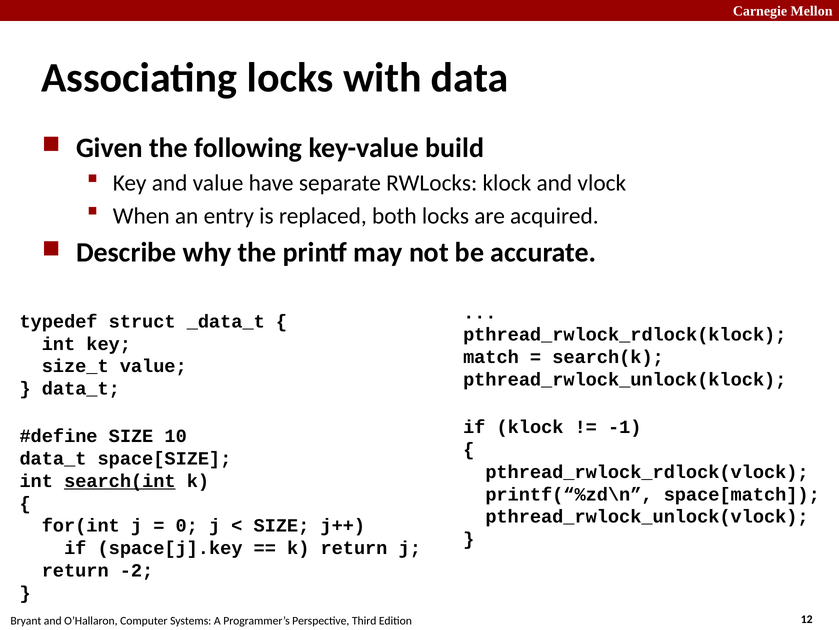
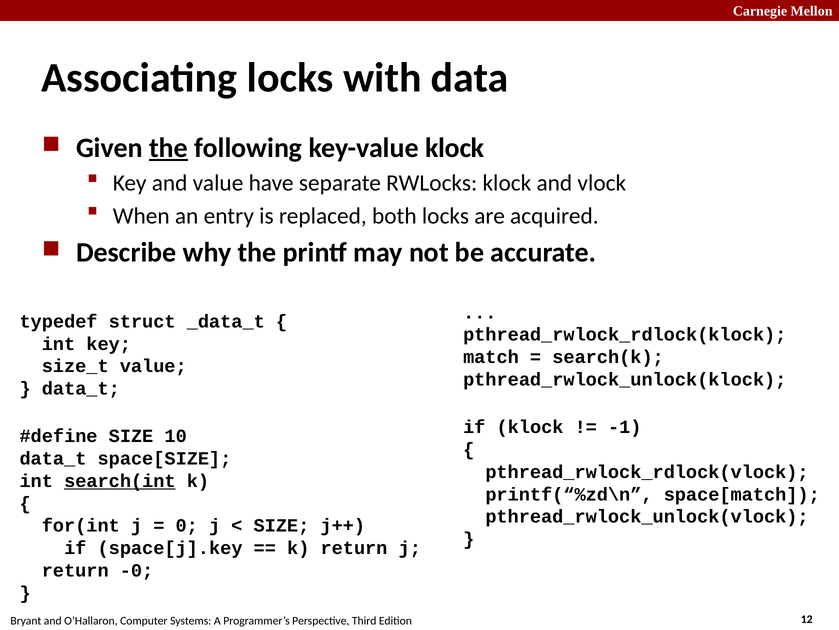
the at (168, 148) underline: none -> present
key-value build: build -> klock
-2: -2 -> -0
